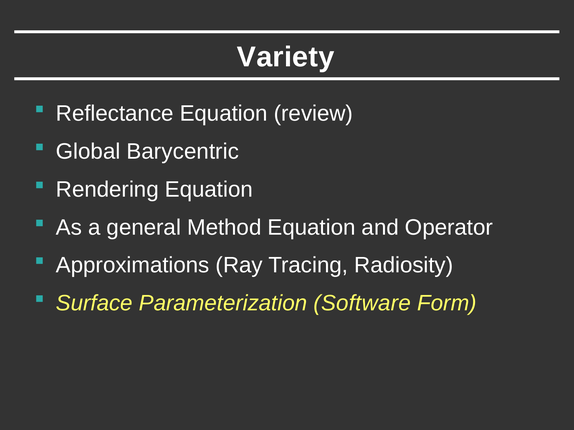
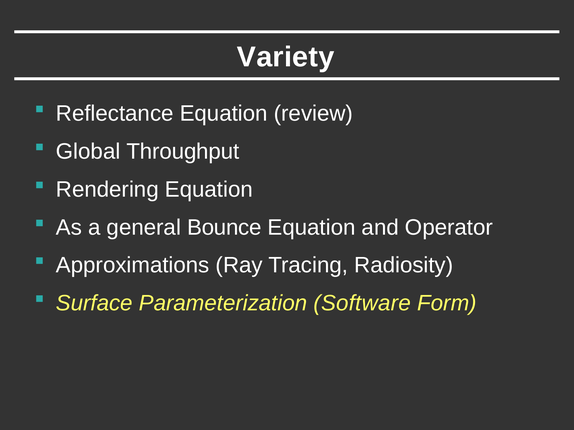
Barycentric: Barycentric -> Throughput
Method: Method -> Bounce
